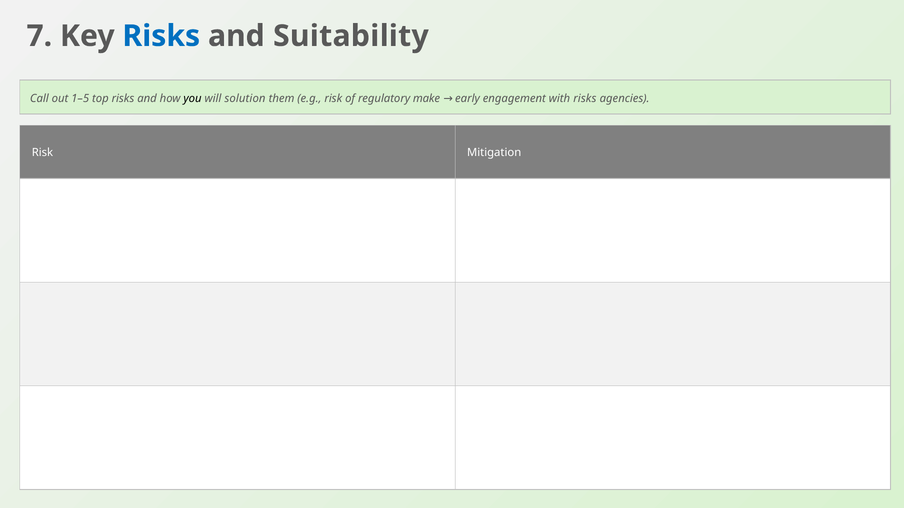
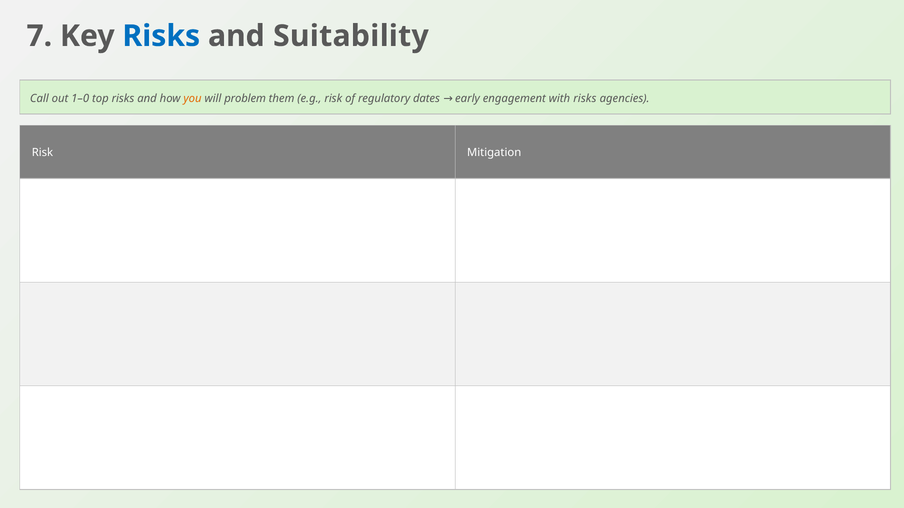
1–5: 1–5 -> 1–0
you colour: black -> orange
solution: solution -> problem
make: make -> dates
